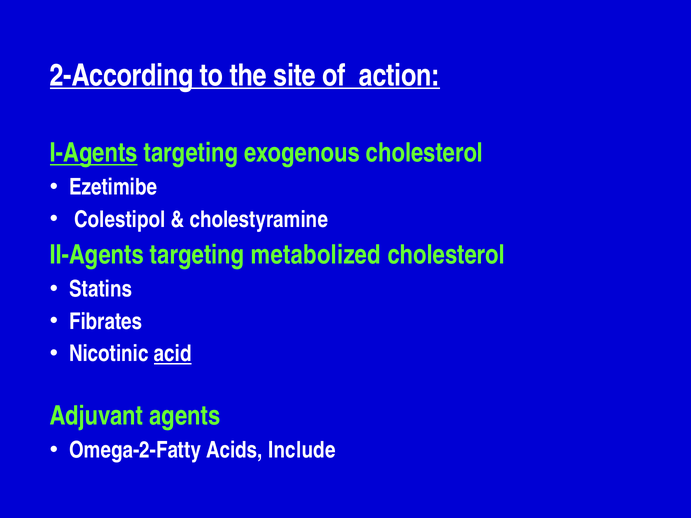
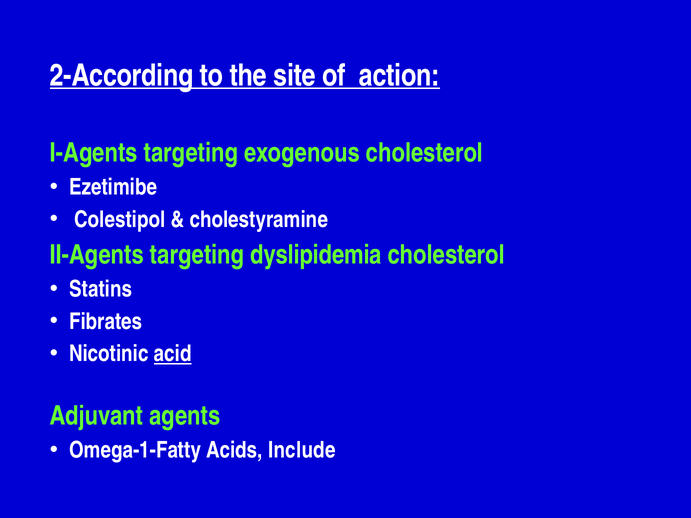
I-Agents underline: present -> none
metabolized: metabolized -> dyslipidemia
Omega-2-Fatty: Omega-2-Fatty -> Omega-1-Fatty
